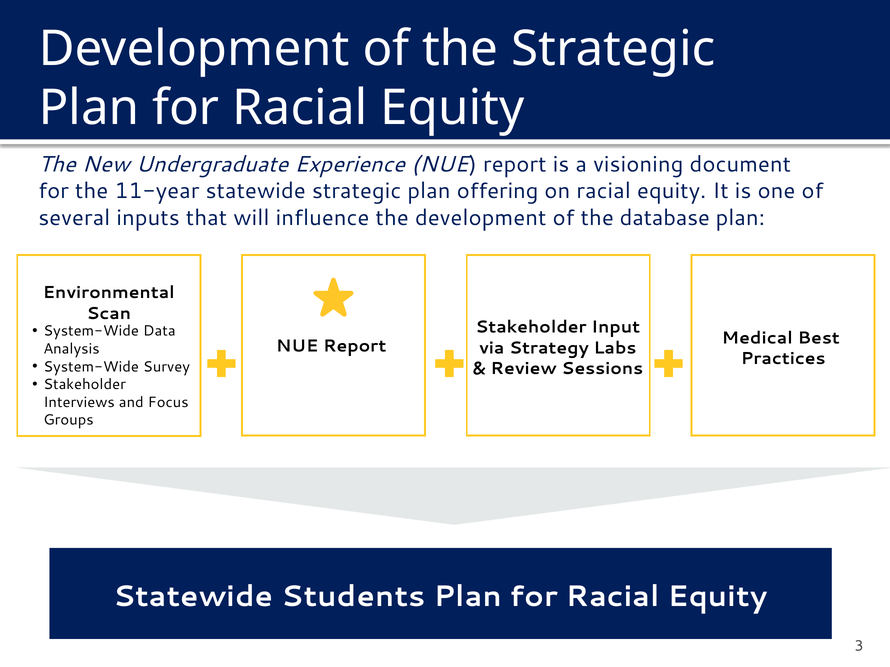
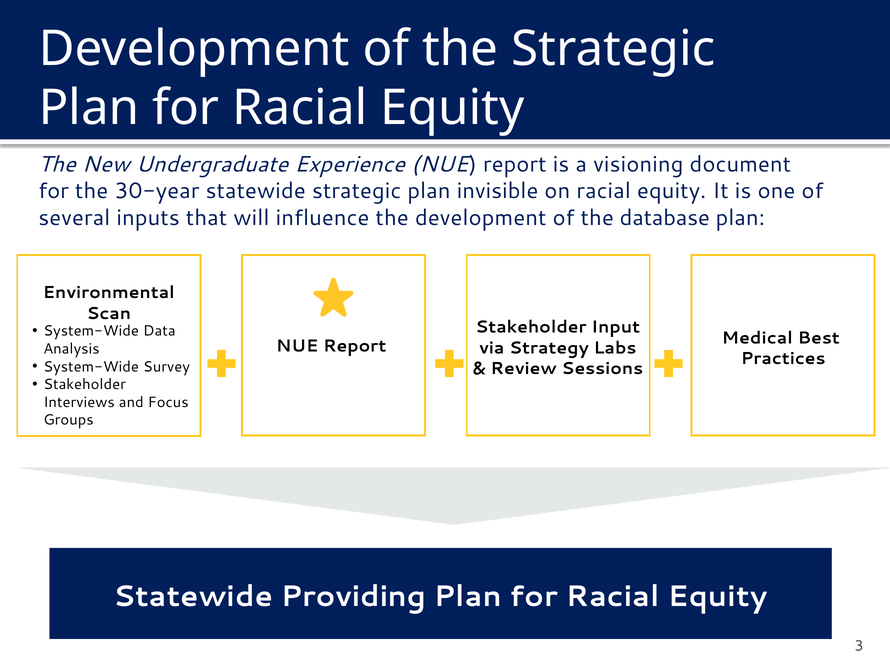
11-year: 11-year -> 30-year
offering: offering -> invisible
Students: Students -> Providing
